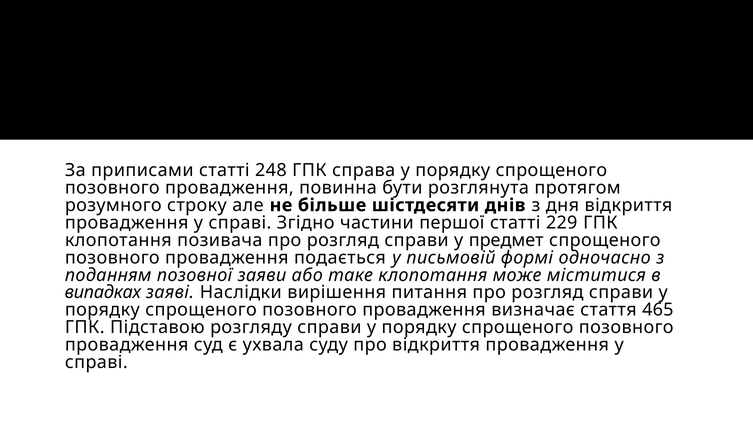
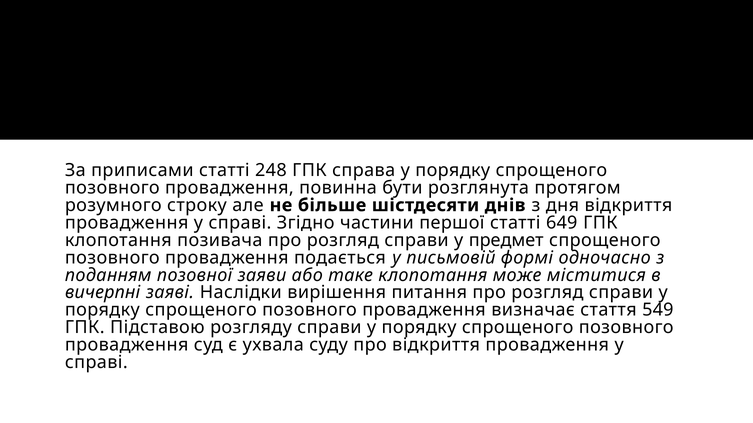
229: 229 -> 649
випадках: випадках -> вичерпні
465: 465 -> 549
